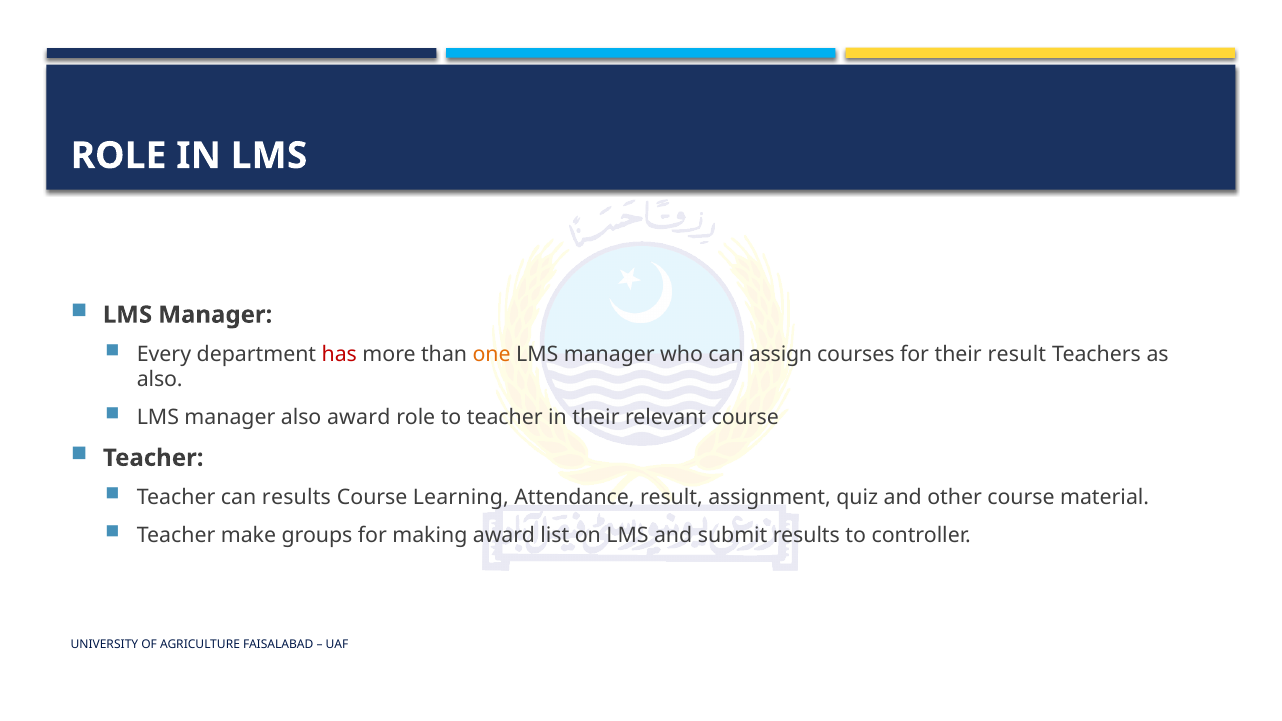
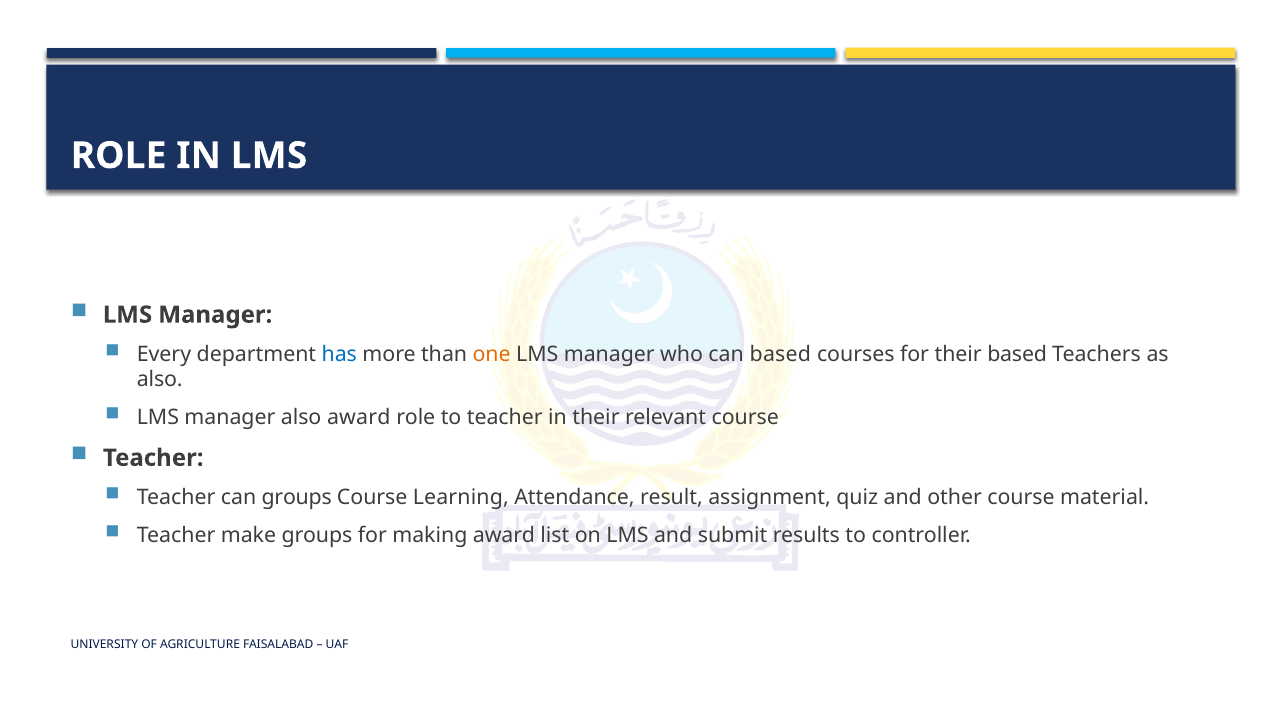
has colour: red -> blue
can assign: assign -> based
their result: result -> based
can results: results -> groups
